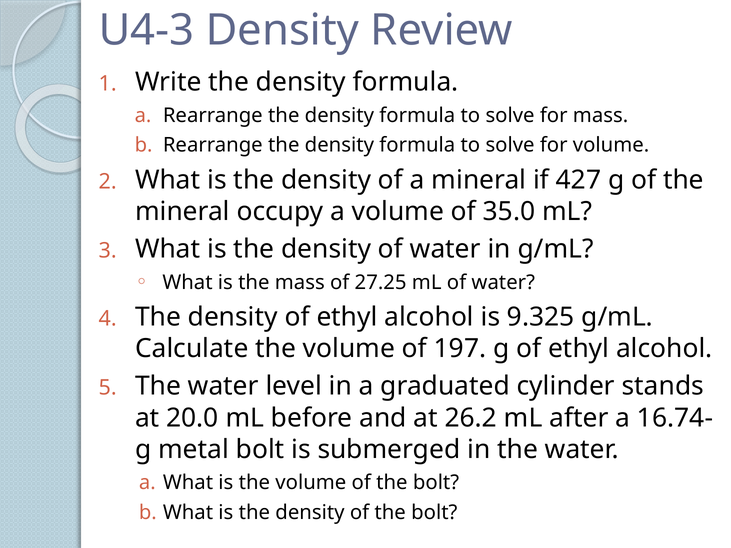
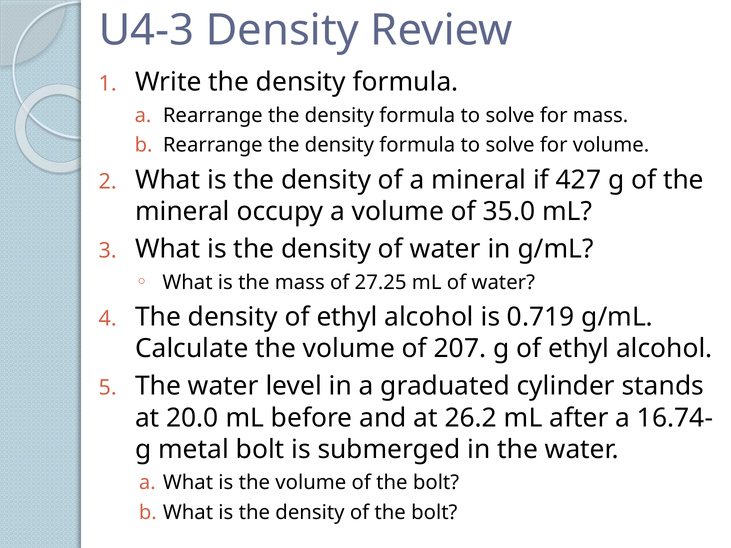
9.325: 9.325 -> 0.719
197: 197 -> 207
